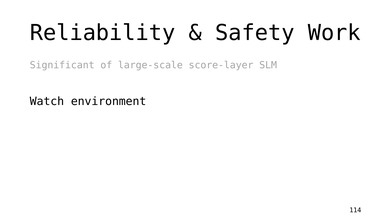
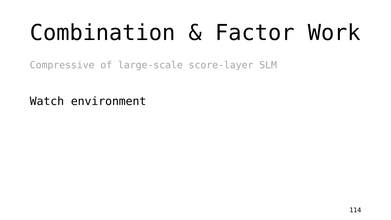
Reliability: Reliability -> Combination
Safety: Safety -> Factor
Significant: Significant -> Compressive
